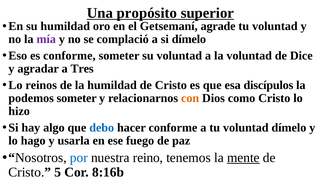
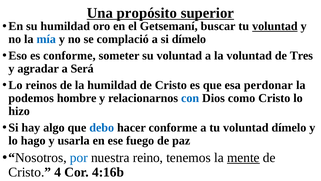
agrade: agrade -> buscar
voluntad at (275, 26) underline: none -> present
mía colour: purple -> blue
Dice: Dice -> Tres
Tres: Tres -> Será
discípulos: discípulos -> perdonar
podemos someter: someter -> hombre
con colour: orange -> blue
5: 5 -> 4
8:16b: 8:16b -> 4:16b
